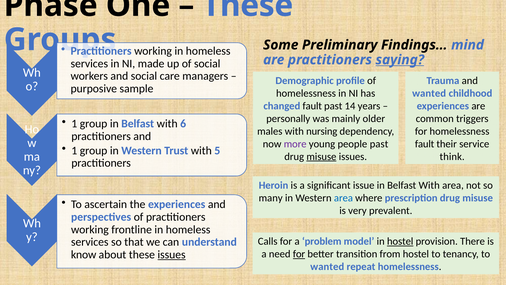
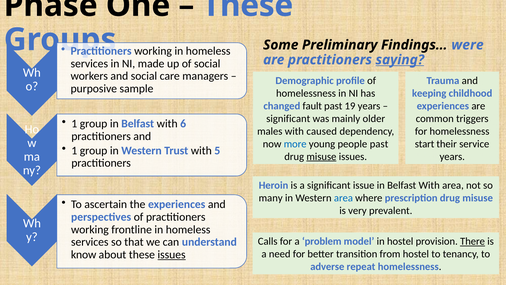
mind: mind -> were
wanted at (429, 93): wanted -> keeping
14: 14 -> 19
personally at (288, 118): personally -> significant
nursing: nursing -> caused
more colour: purple -> blue
fault at (425, 144): fault -> start
think at (452, 156): think -> years
hostel at (400, 241) underline: present -> none
There underline: none -> present
for at (299, 254) underline: present -> none
wanted at (327, 266): wanted -> adverse
